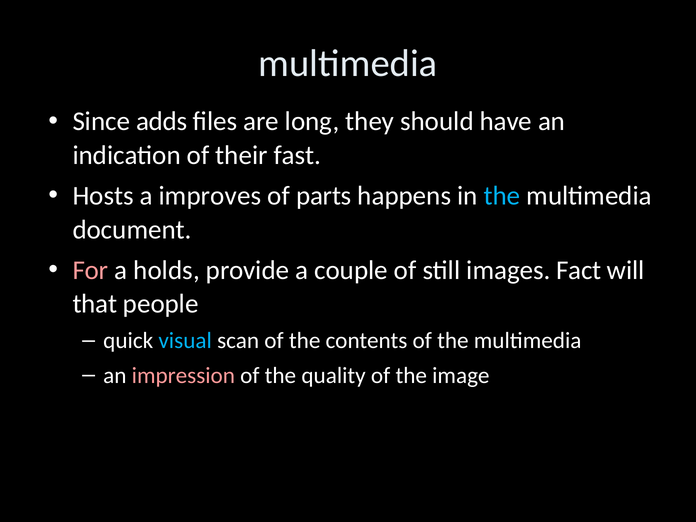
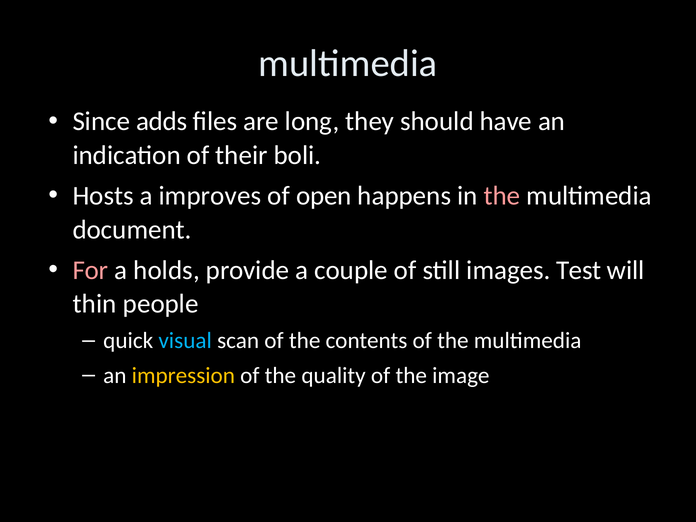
fast: fast -> boli
parts: parts -> open
the at (502, 196) colour: light blue -> pink
Fact: Fact -> Test
that: that -> thin
impression colour: pink -> yellow
